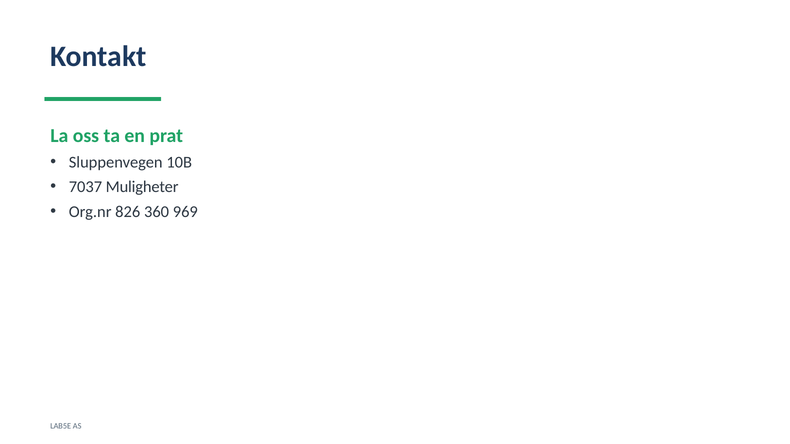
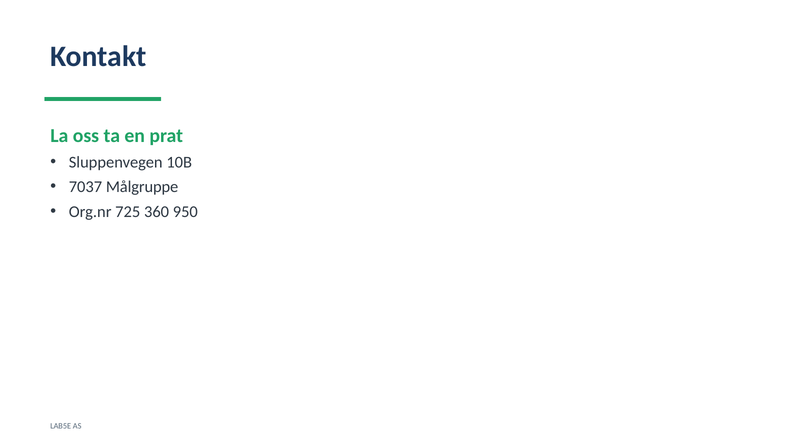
Muligheter: Muligheter -> Målgruppe
826: 826 -> 725
969: 969 -> 950
